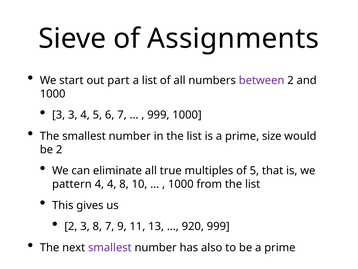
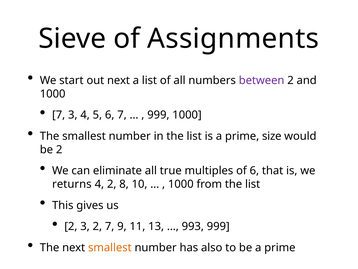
out part: part -> next
3 at (59, 115): 3 -> 7
of 5: 5 -> 6
pattern: pattern -> returns
4 4: 4 -> 2
3 8: 8 -> 2
920: 920 -> 993
smallest at (110, 247) colour: purple -> orange
